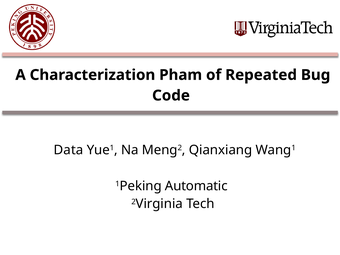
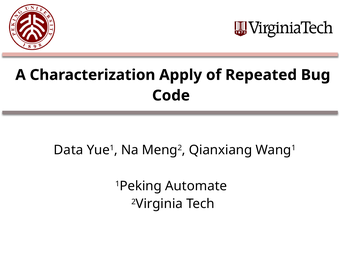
Pham: Pham -> Apply
Automatic: Automatic -> Automate
